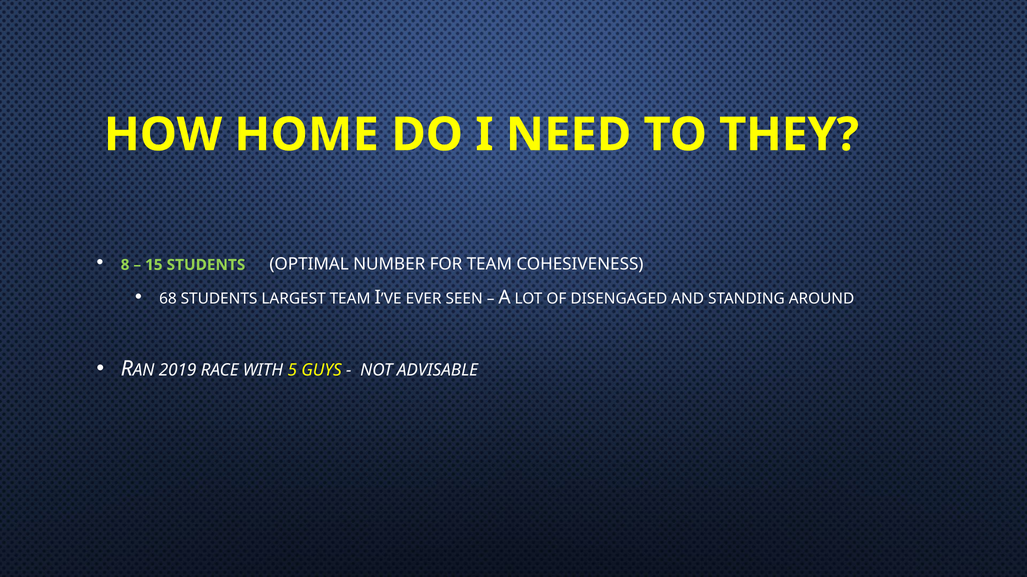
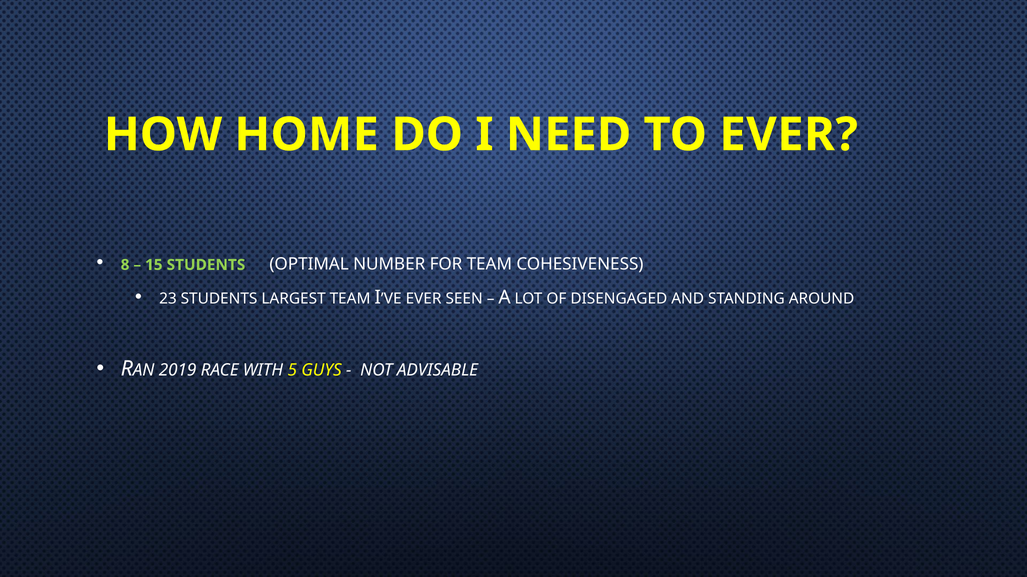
TO THEY: THEY -> EVER
68: 68 -> 23
